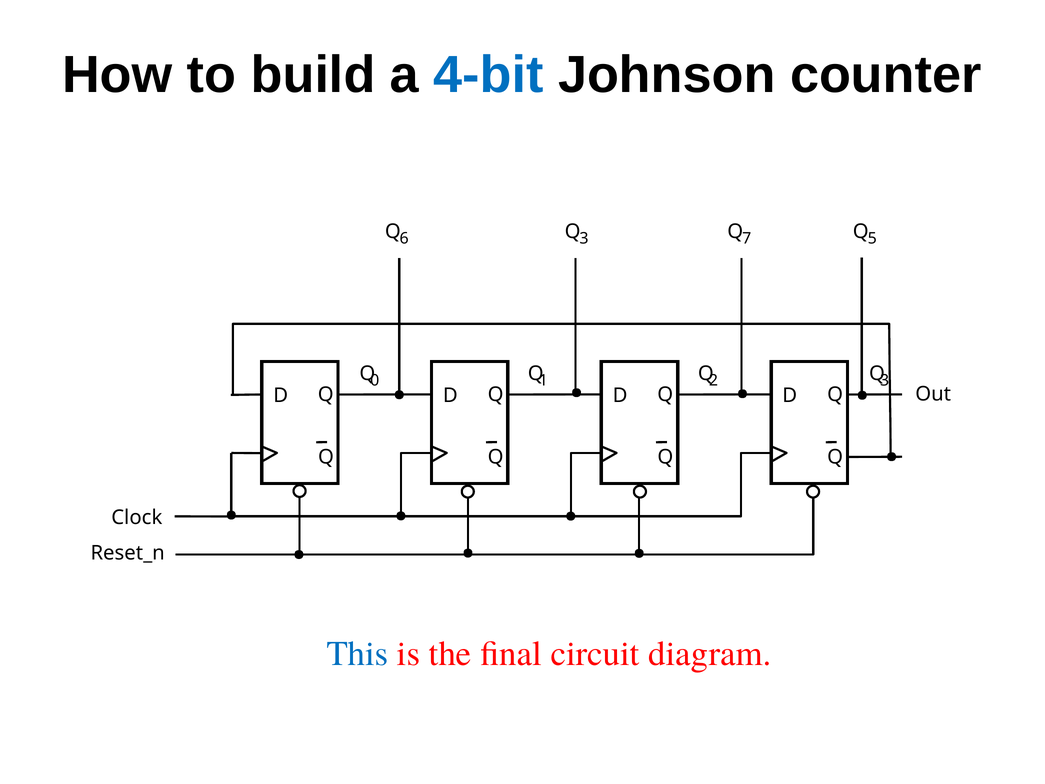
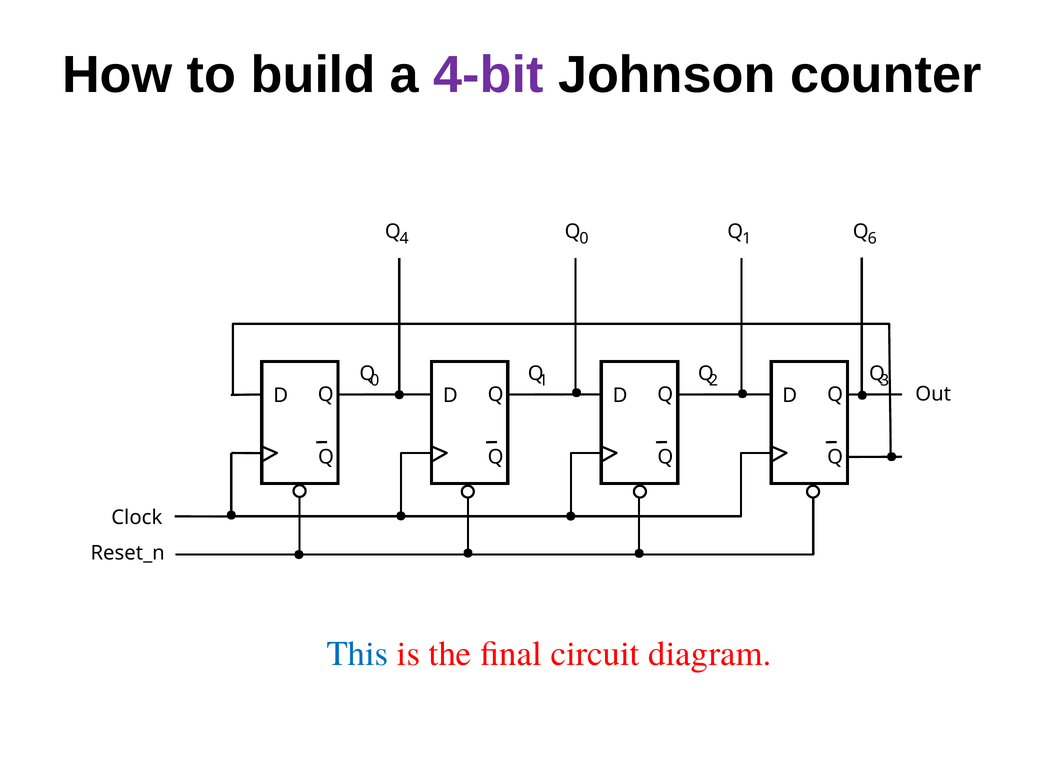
4-bit colour: blue -> purple
6: 6 -> 4
3 at (584, 239): 3 -> 0
7 at (747, 239): 7 -> 1
5: 5 -> 6
